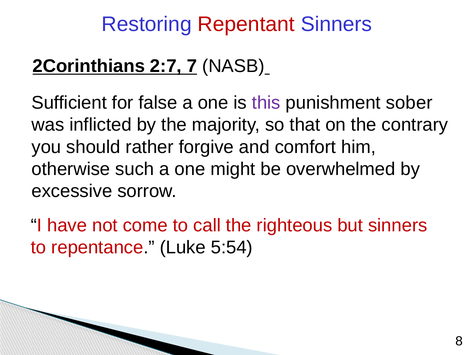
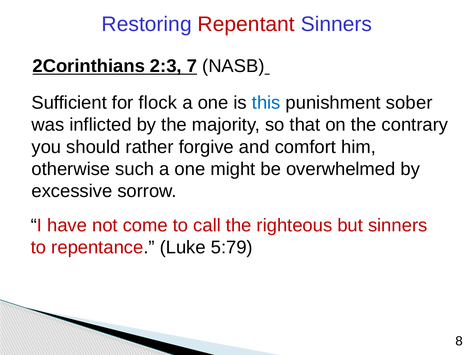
2:7: 2:7 -> 2:3
false: false -> flock
this colour: purple -> blue
5:54: 5:54 -> 5:79
